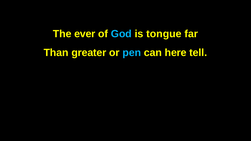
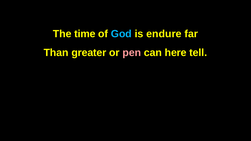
ever: ever -> time
tongue: tongue -> endure
pen colour: light blue -> pink
